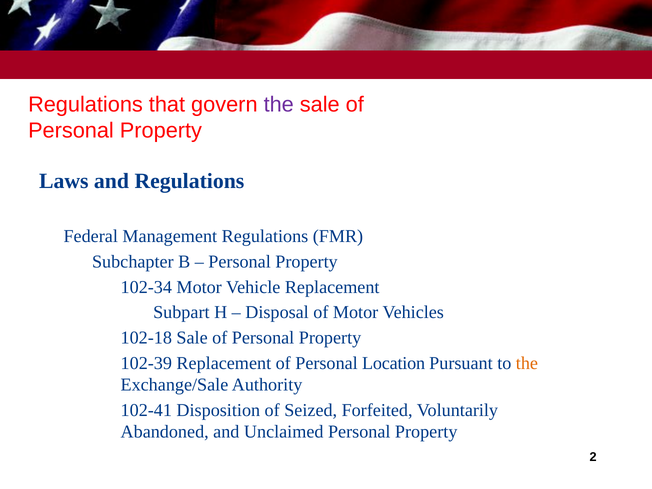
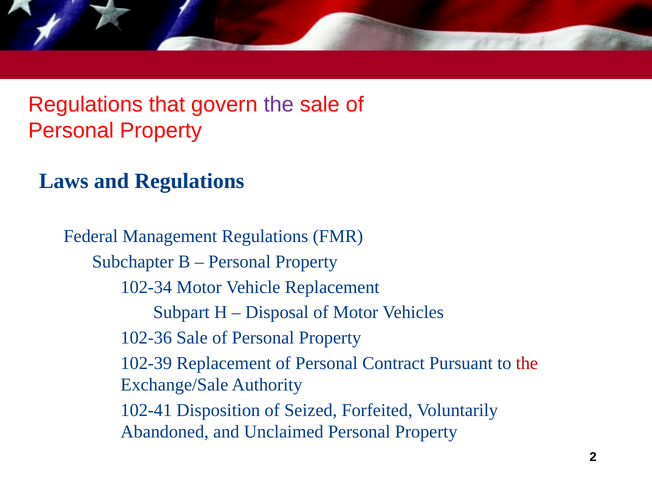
102-18: 102-18 -> 102-36
Location: Location -> Contract
the at (527, 363) colour: orange -> red
